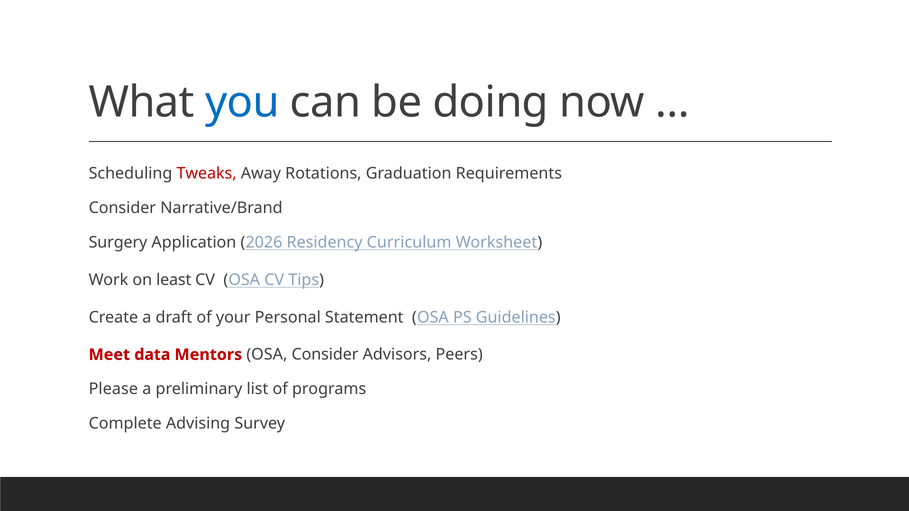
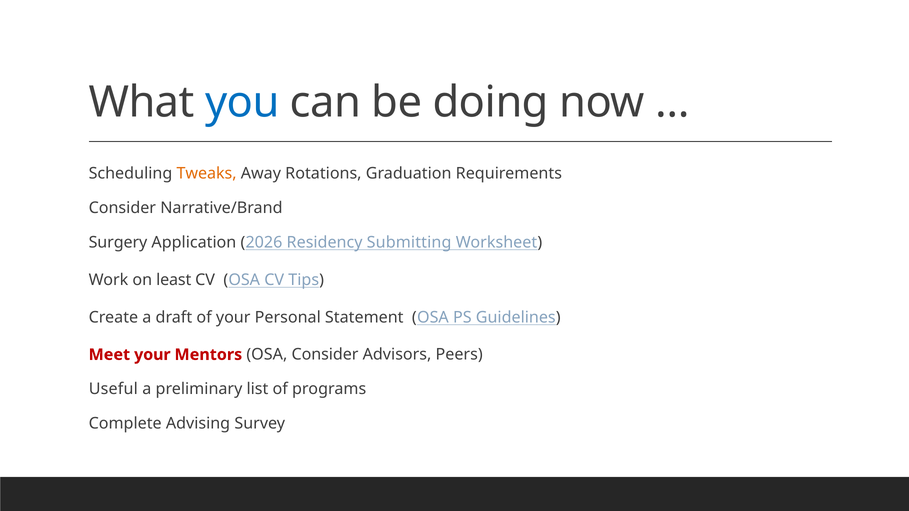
Tweaks colour: red -> orange
Curriculum: Curriculum -> Submitting
Meet data: data -> your
Please: Please -> Useful
